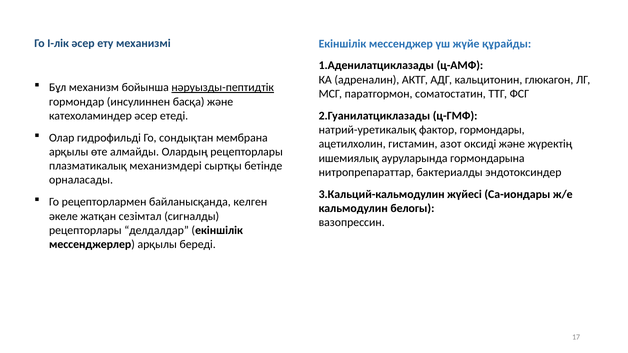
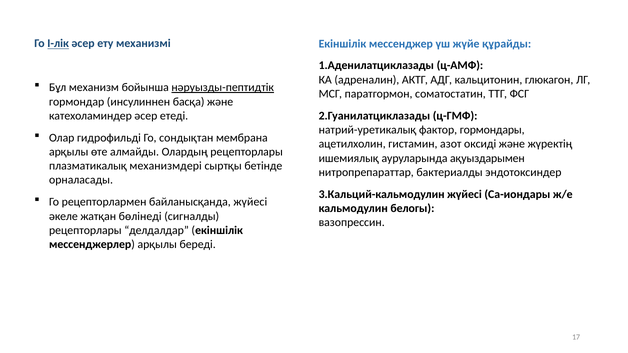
І-лік underline: none -> present
гормондарына: гормондарына -> ақуыздарымен
байланысқанда келген: келген -> жүйесі
сезімтал: сезімтал -> бөлінеді
